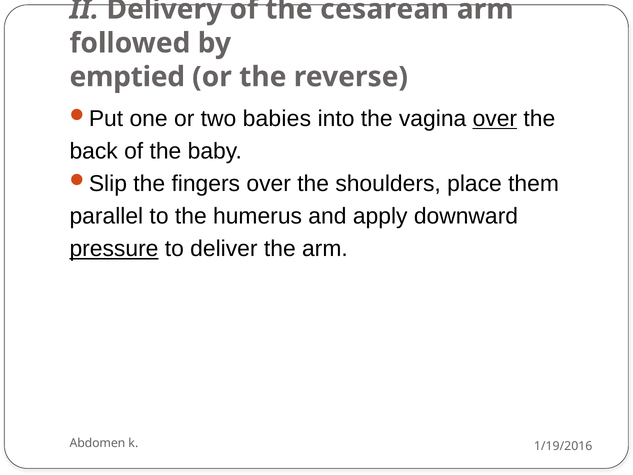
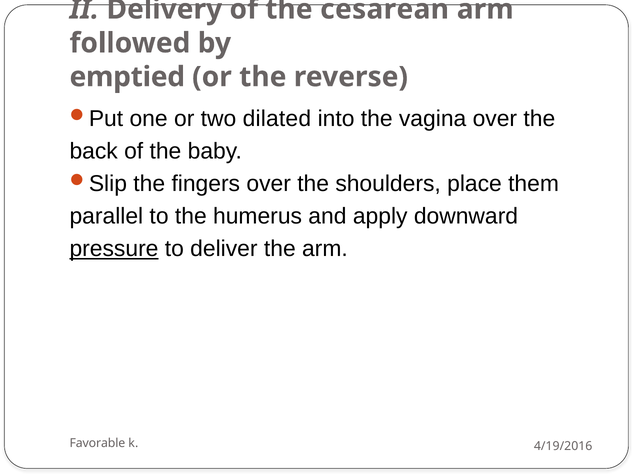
babies: babies -> dilated
over at (495, 119) underline: present -> none
Abdomen: Abdomen -> Favorable
1/19/2016: 1/19/2016 -> 4/19/2016
